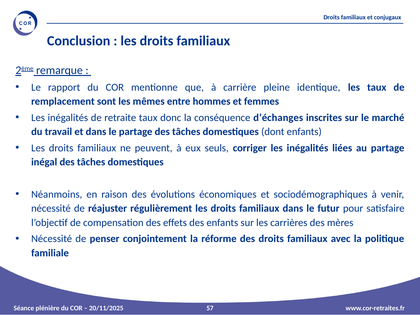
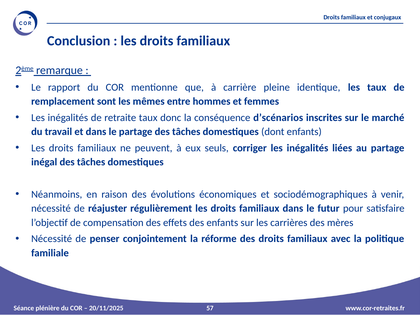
d’échanges: d’échanges -> d’scénarios
